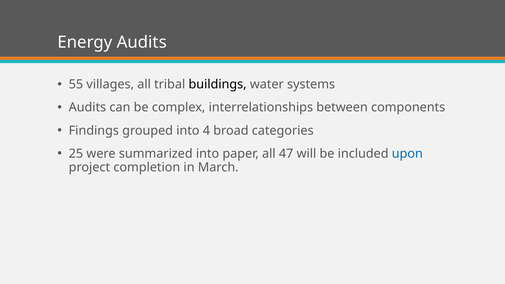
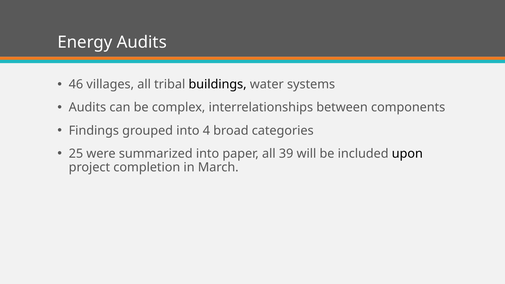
55: 55 -> 46
47: 47 -> 39
upon colour: blue -> black
